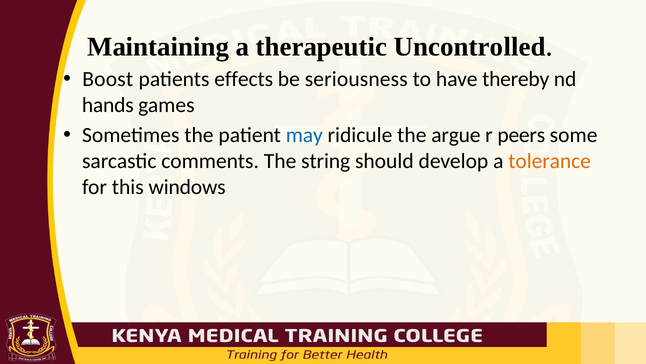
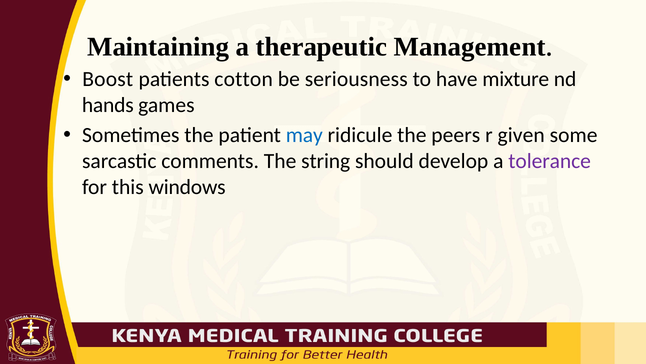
Uncontrolled: Uncontrolled -> Management
effects: effects -> cotton
thereby: thereby -> mixture
argue: argue -> peers
peers: peers -> given
tolerance colour: orange -> purple
